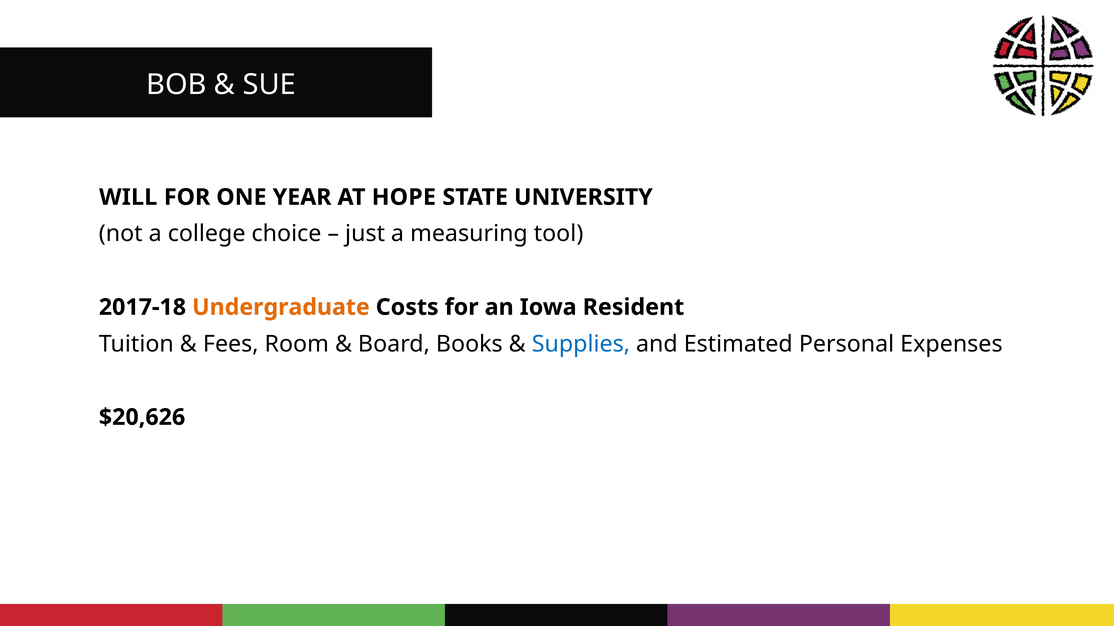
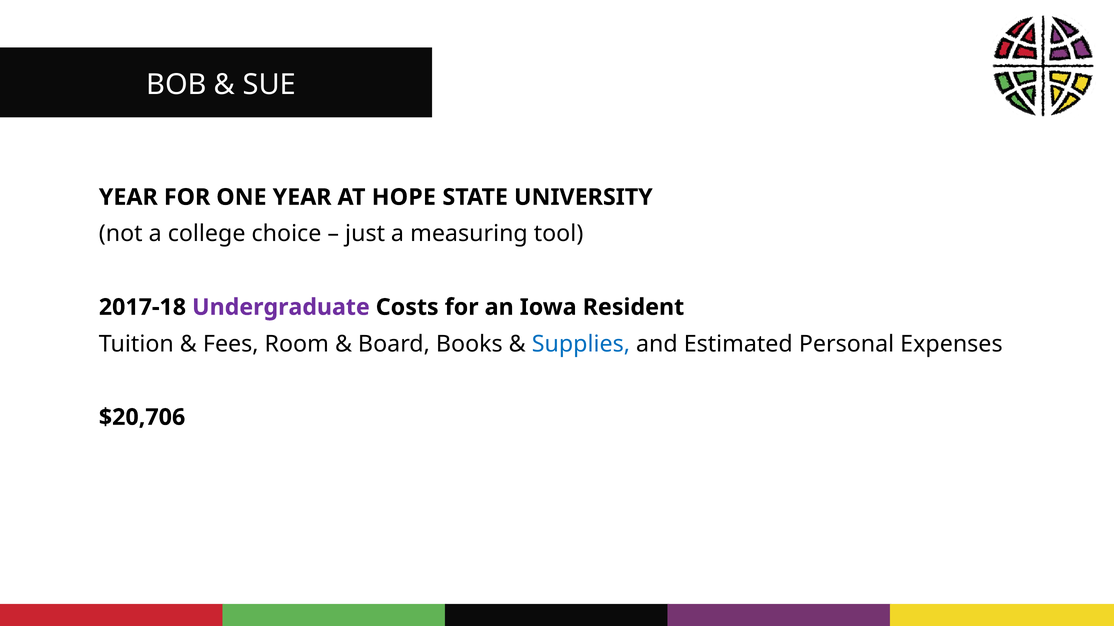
WILL at (128, 197): WILL -> YEAR
Undergraduate colour: orange -> purple
$20,626: $20,626 -> $20,706
